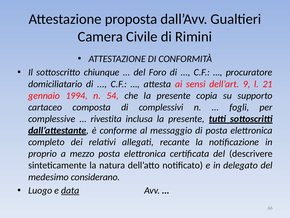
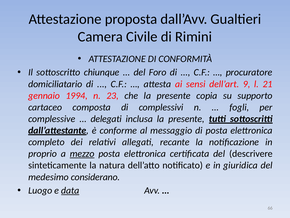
54: 54 -> 23
rivestita: rivestita -> delegati
mezzo underline: none -> present
delegato: delegato -> giuridica
